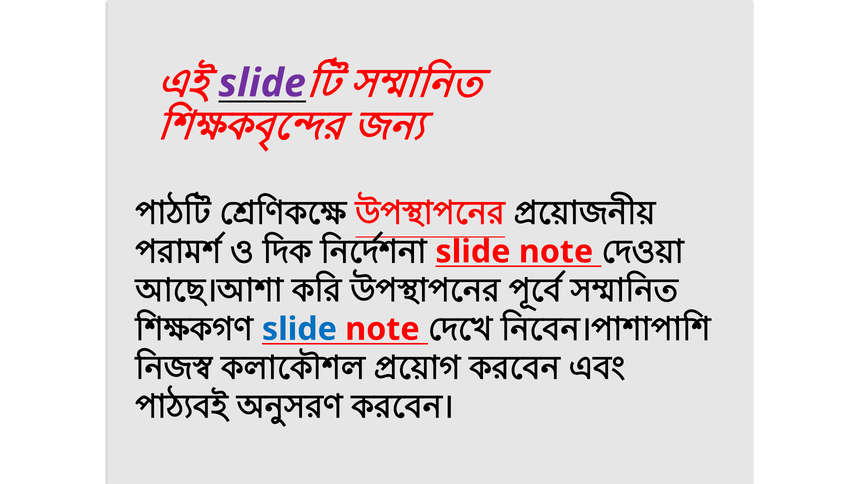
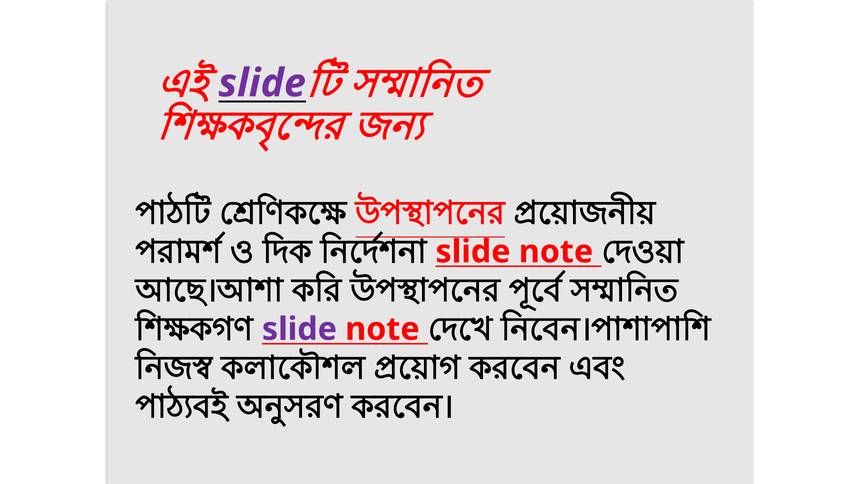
slide at (299, 329) colour: blue -> purple
